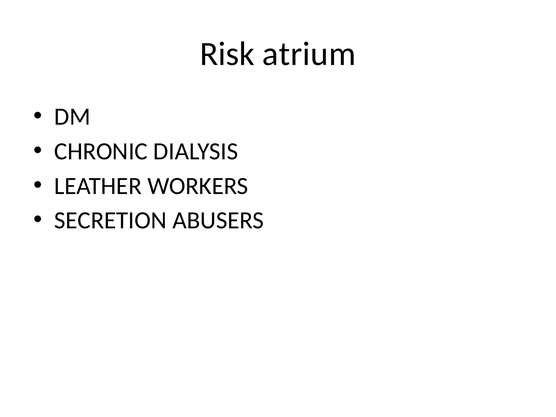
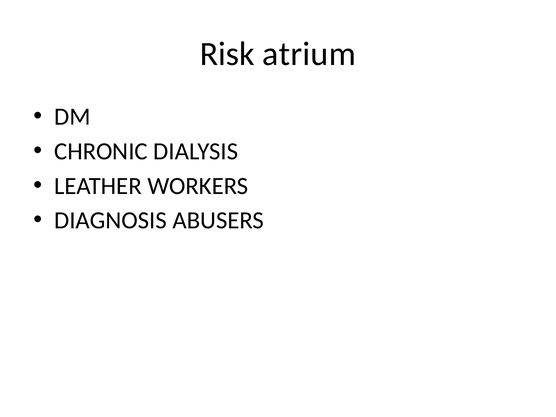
SECRETION: SECRETION -> DIAGNOSIS
